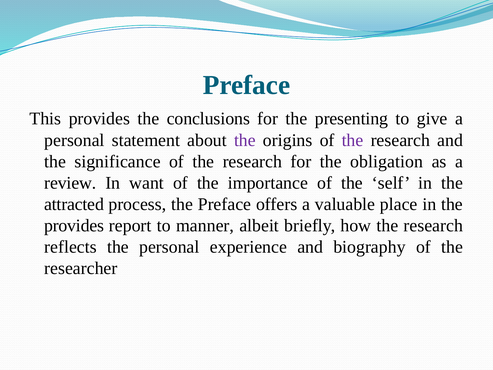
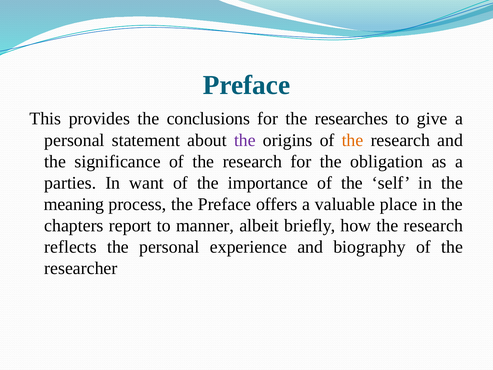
presenting: presenting -> researches
the at (353, 140) colour: purple -> orange
review: review -> parties
attracted: attracted -> meaning
provides at (74, 225): provides -> chapters
